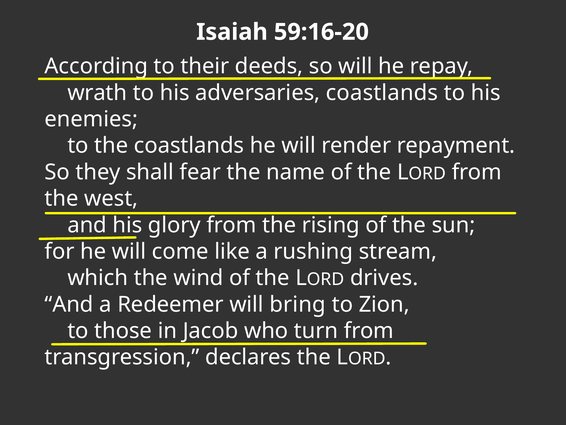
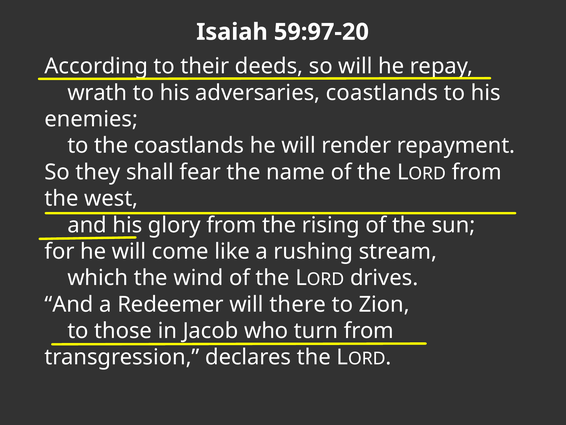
59:16-20: 59:16-20 -> 59:97-20
bring: bring -> there
